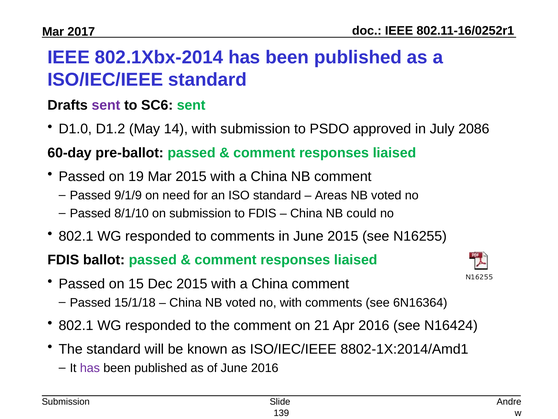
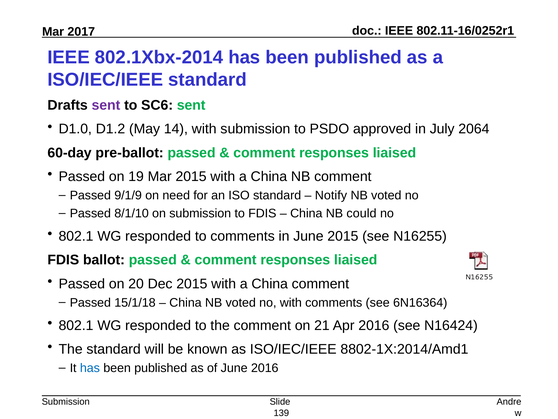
2086: 2086 -> 2064
Areas: Areas -> Notify
15: 15 -> 20
has at (90, 368) colour: purple -> blue
